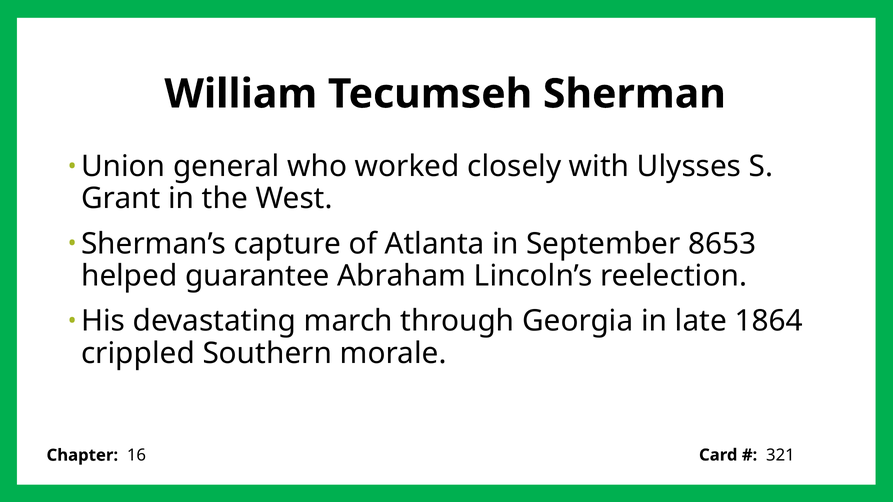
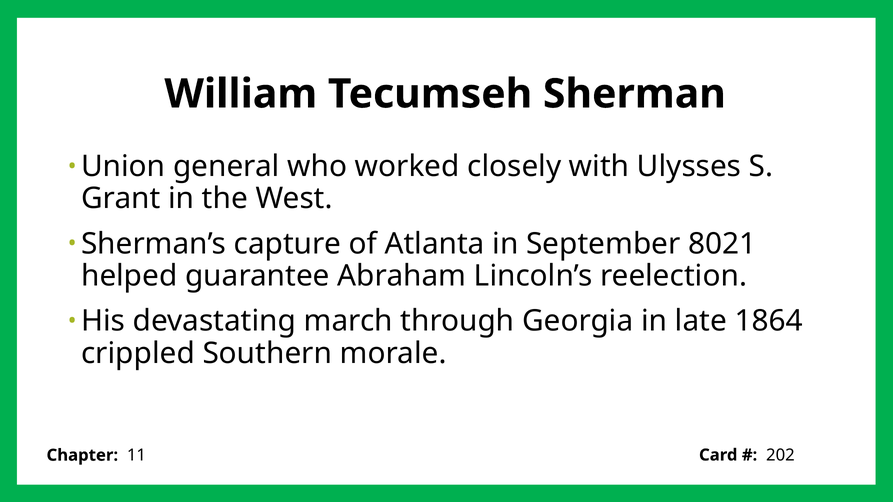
8653: 8653 -> 8021
16: 16 -> 11
321: 321 -> 202
